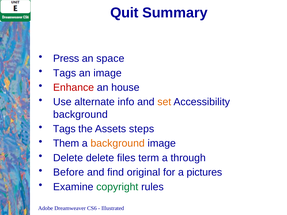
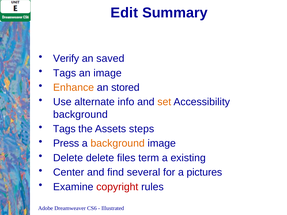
Quit: Quit -> Edit
Press: Press -> Verify
space: space -> saved
Enhance colour: red -> orange
house: house -> stored
Them: Them -> Press
through: through -> existing
Before: Before -> Center
original: original -> several
copyright colour: green -> red
